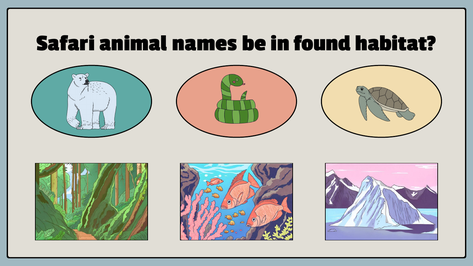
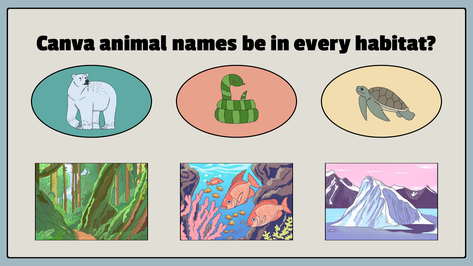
Safari: Safari -> Canva
found: found -> every
